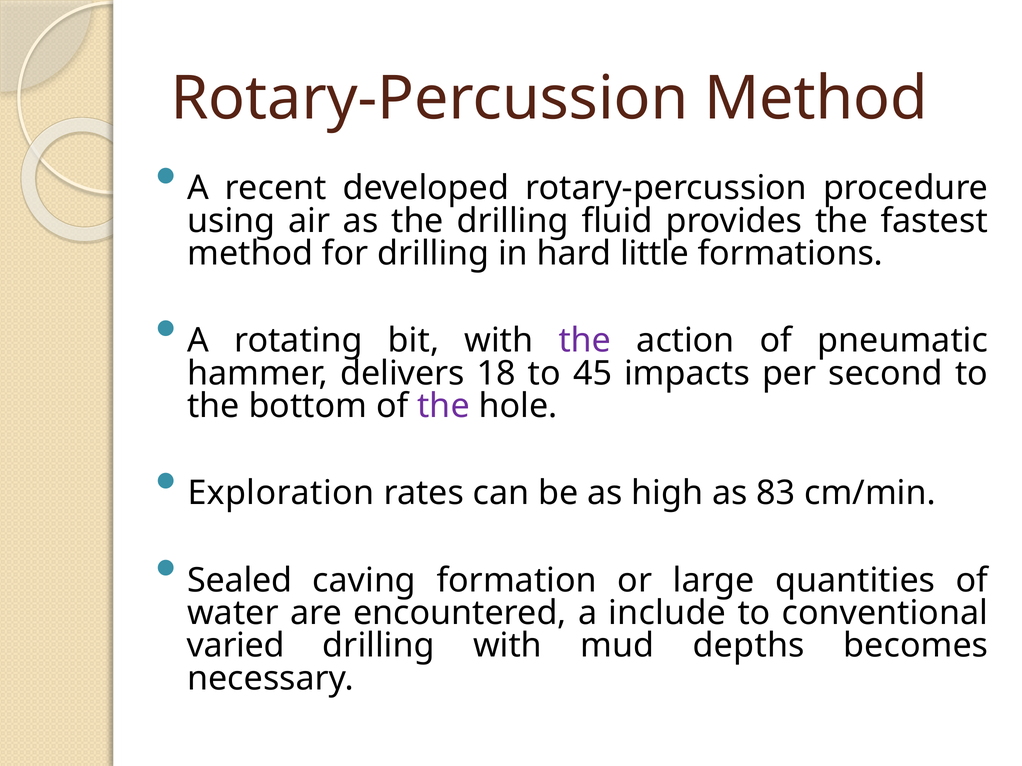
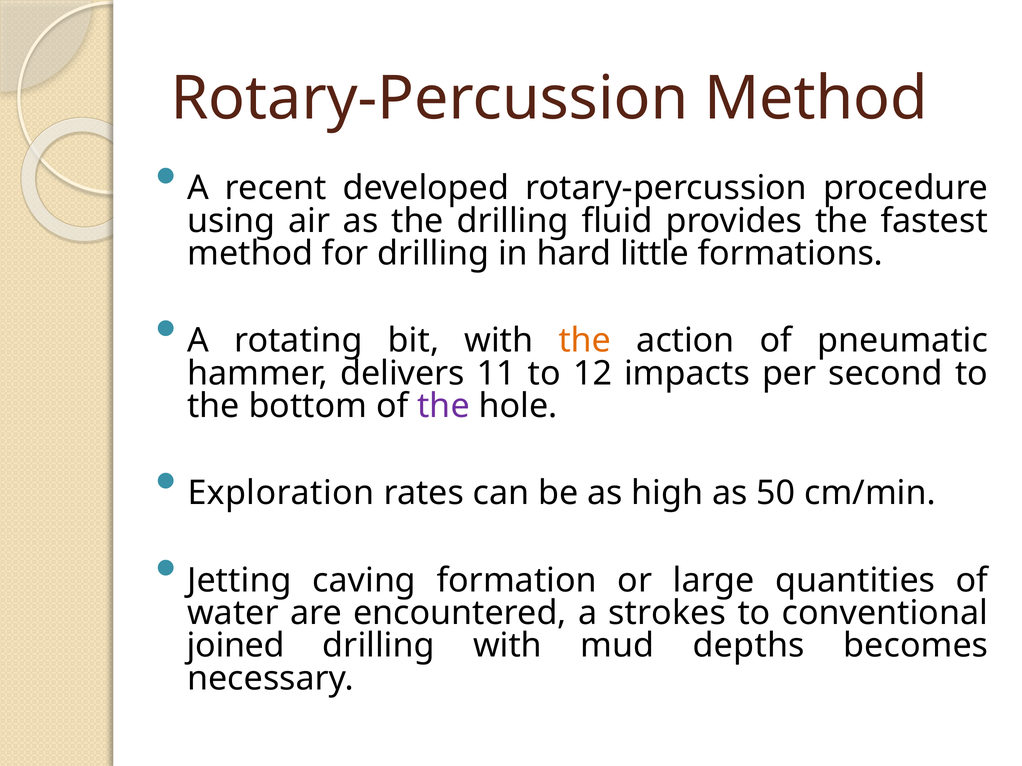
the at (585, 341) colour: purple -> orange
18: 18 -> 11
45: 45 -> 12
83: 83 -> 50
Sealed: Sealed -> Jetting
include: include -> strokes
varied: varied -> joined
